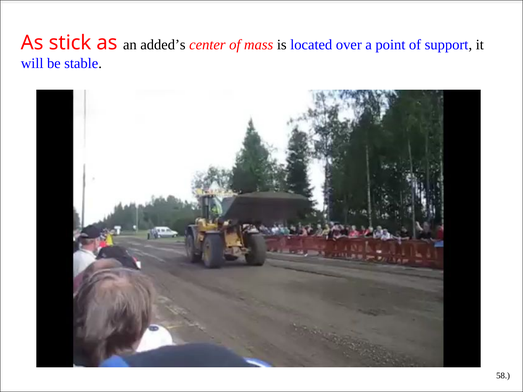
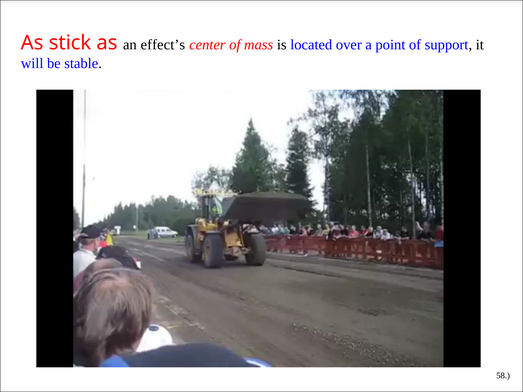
added’s: added’s -> effect’s
